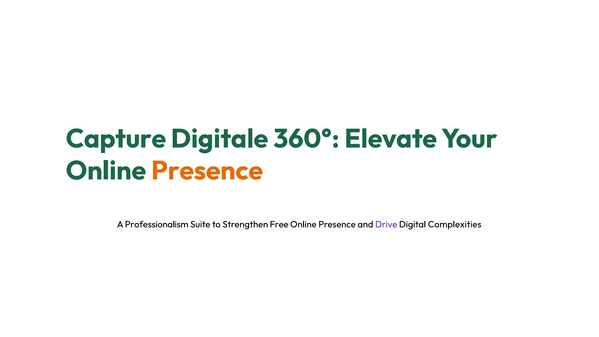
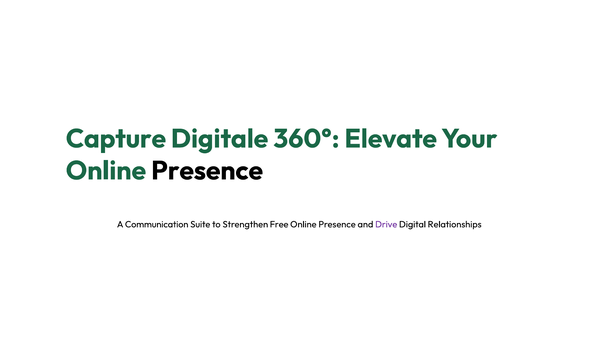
Presence at (207, 171) colour: orange -> black
Professionalism: Professionalism -> Communication
Complexities: Complexities -> Relationships
